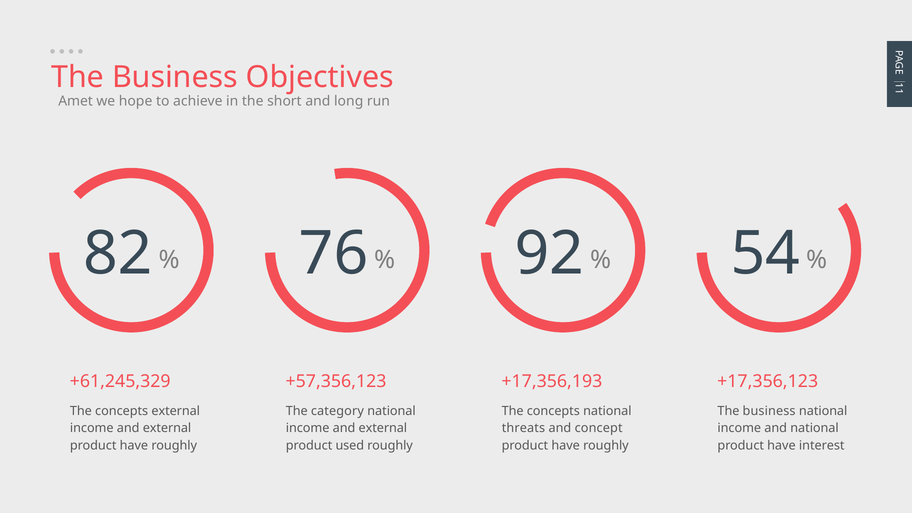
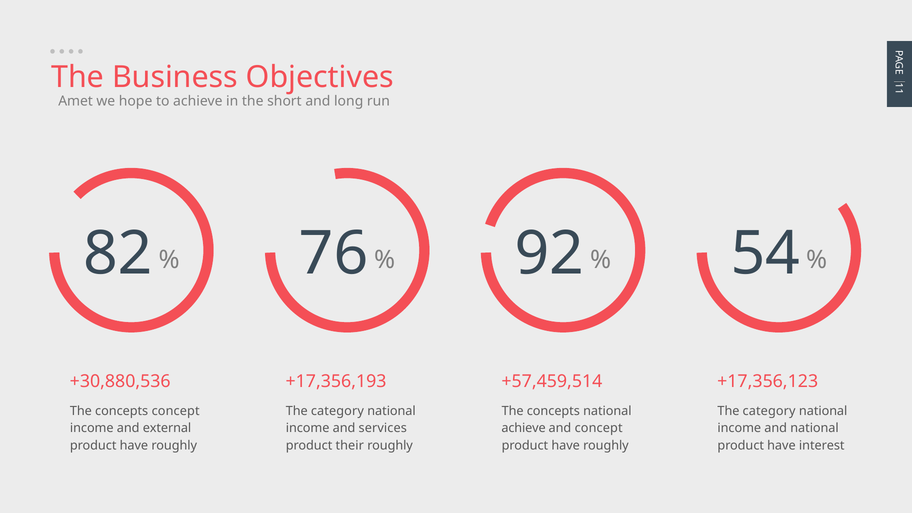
+61,245,329: +61,245,329 -> +30,880,536
+57,356,123: +57,356,123 -> +17,356,193
+17,356,193: +17,356,193 -> +57,459,514
concepts external: external -> concept
business at (769, 411): business -> category
external at (383, 428): external -> services
threats at (523, 428): threats -> achieve
used: used -> their
